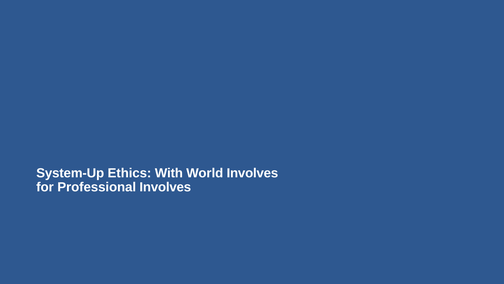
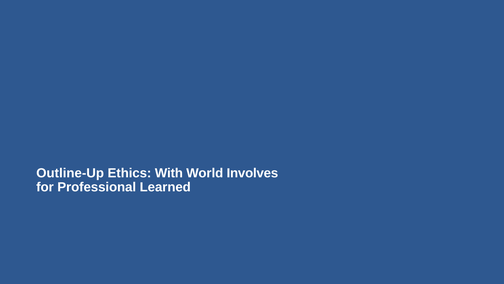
System-Up: System-Up -> Outline-Up
Professional Involves: Involves -> Learned
